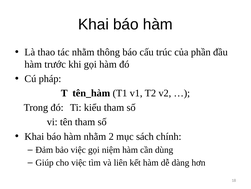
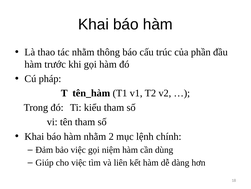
sách: sách -> lệnh
